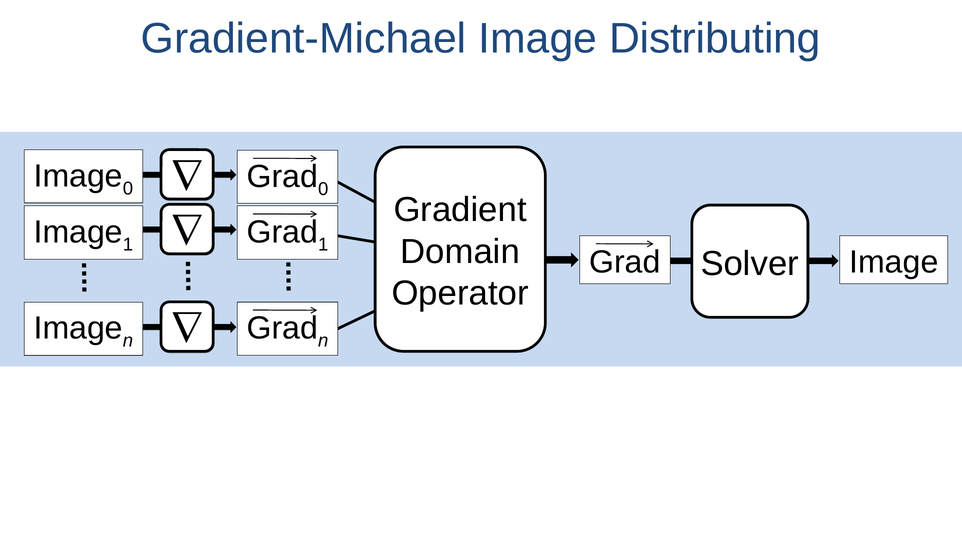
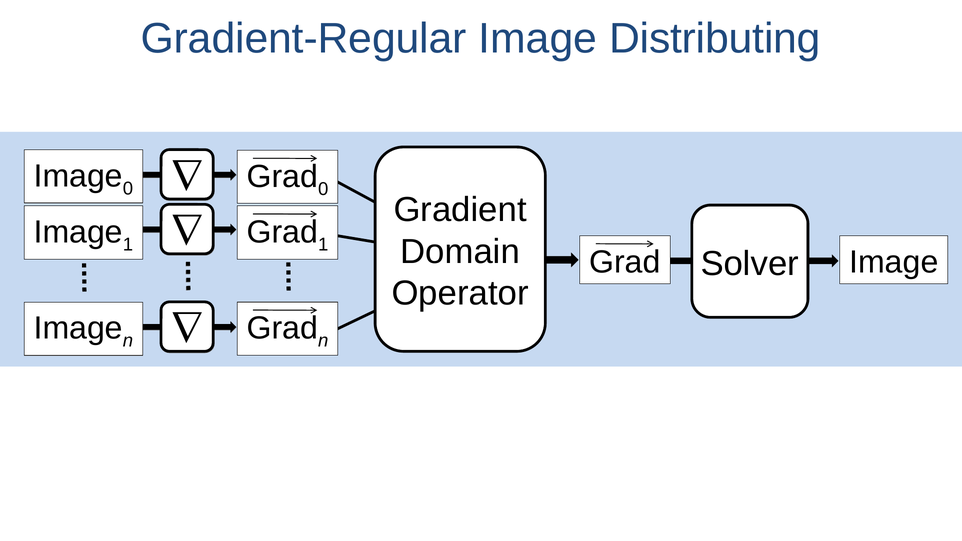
Gradient-Michael: Gradient-Michael -> Gradient-Regular
